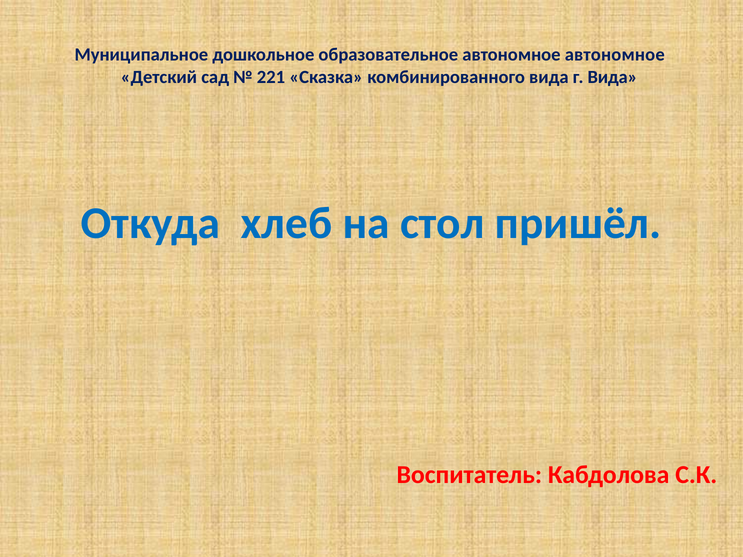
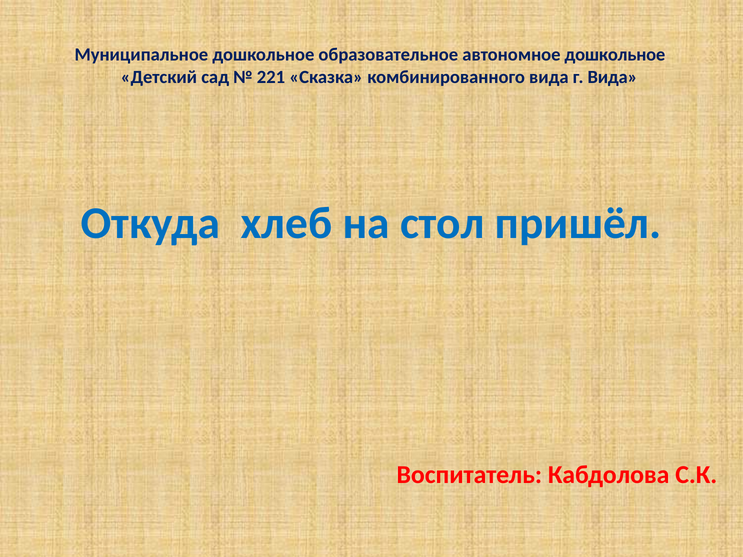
автономное автономное: автономное -> дошкольное
